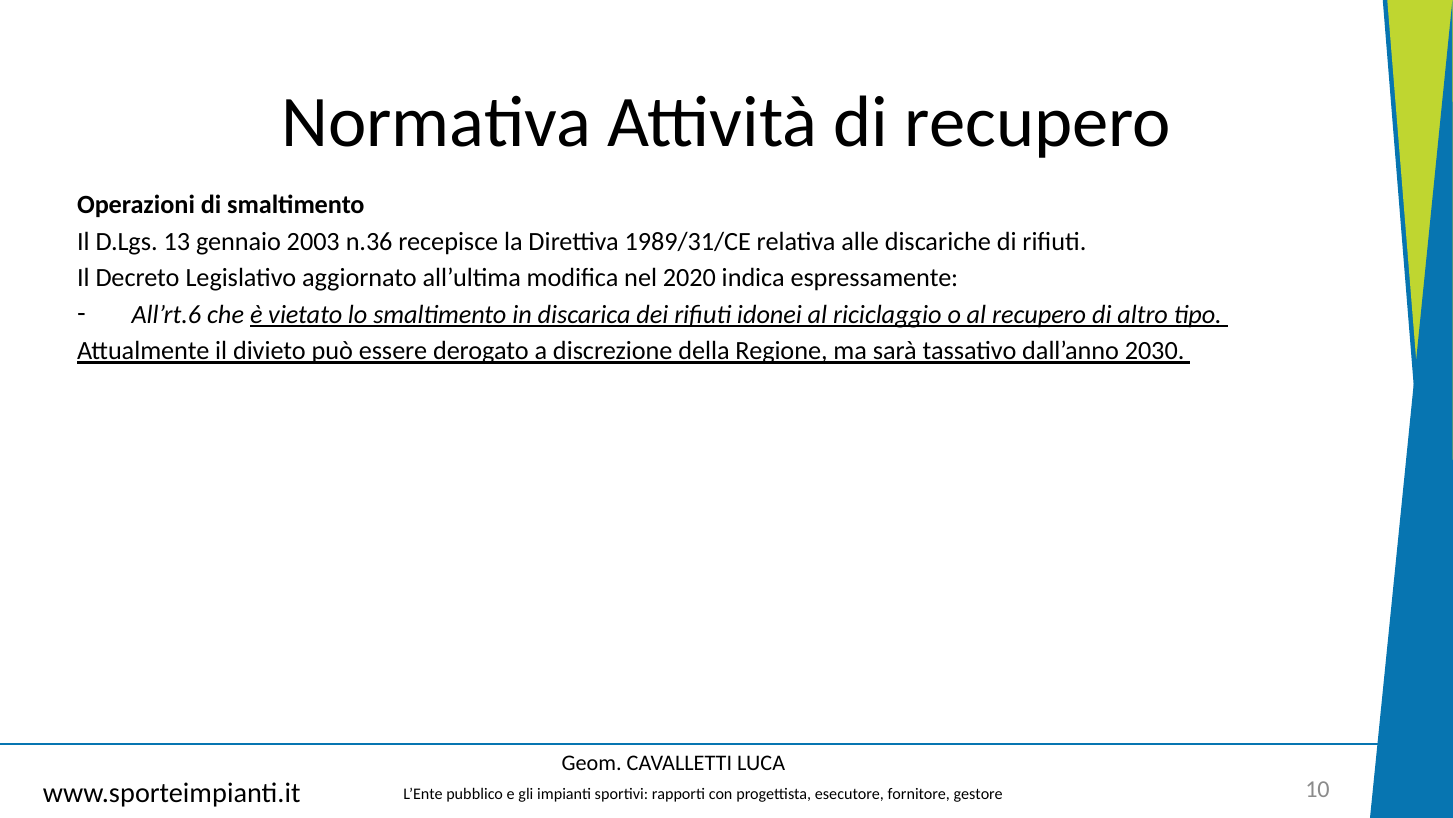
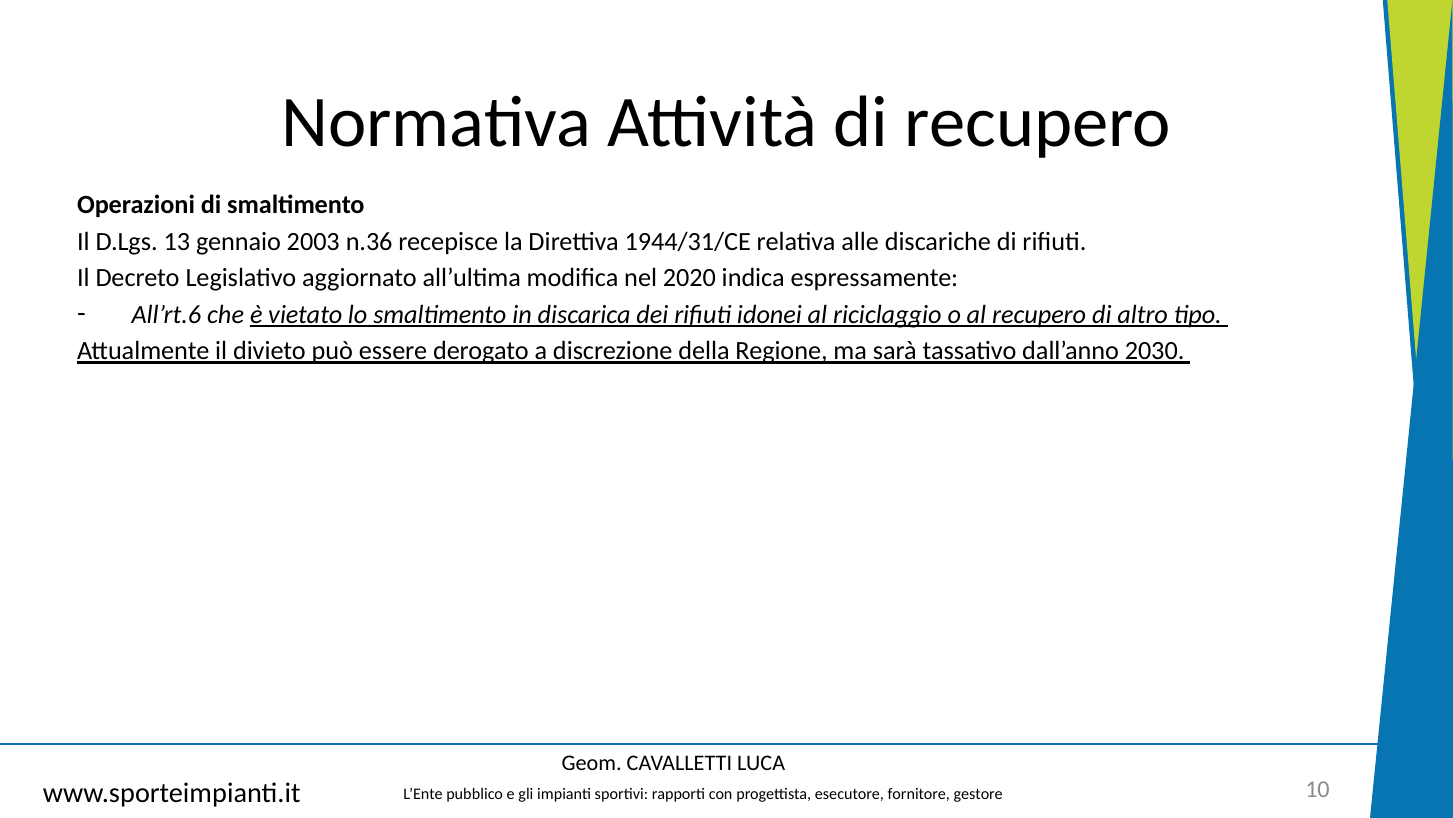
1989/31/CE: 1989/31/CE -> 1944/31/CE
